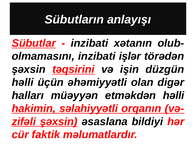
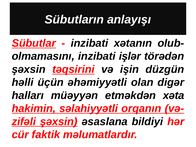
etməkdən həlli: həlli -> xəta
